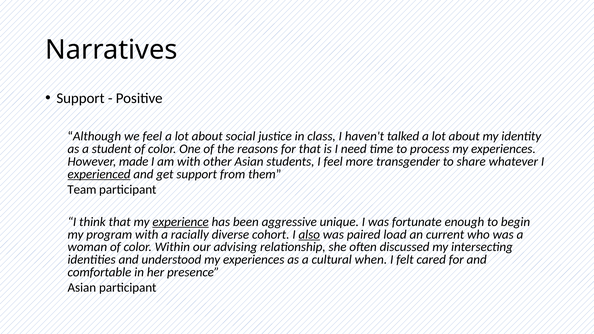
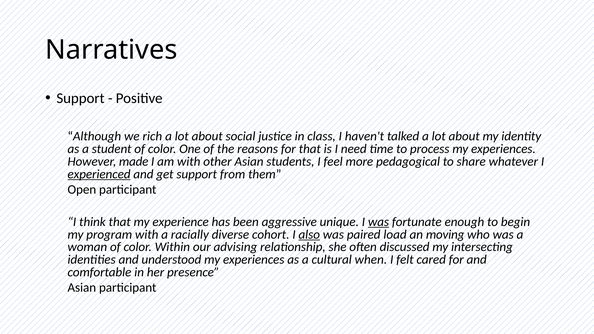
we feel: feel -> rich
transgender: transgender -> pedagogical
Team: Team -> Open
experience underline: present -> none
was at (379, 222) underline: none -> present
current: current -> moving
